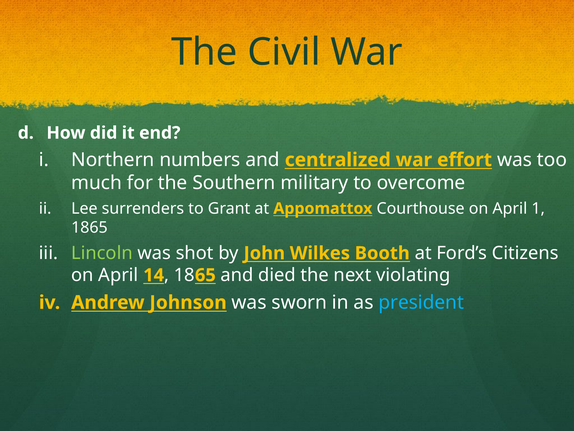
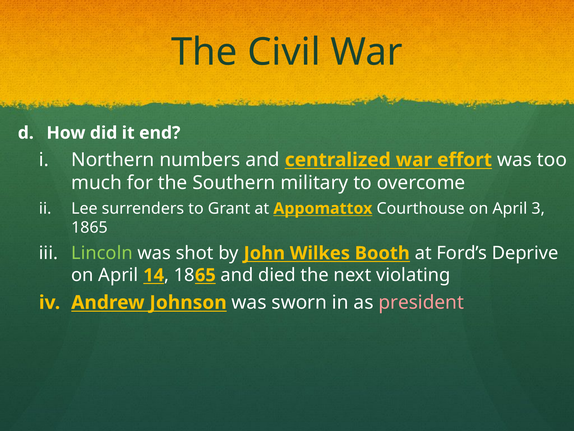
1: 1 -> 3
Citizens: Citizens -> Deprive
president colour: light blue -> pink
